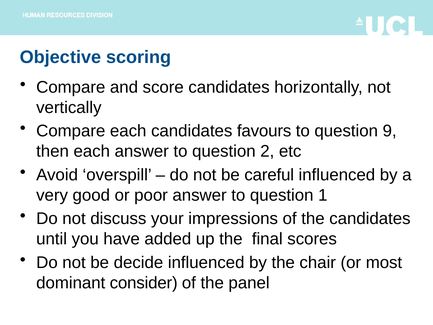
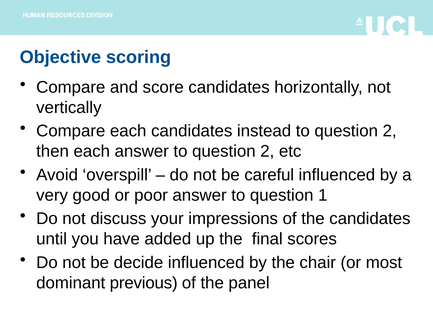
favours: favours -> instead
9 at (390, 131): 9 -> 2
consider: consider -> previous
